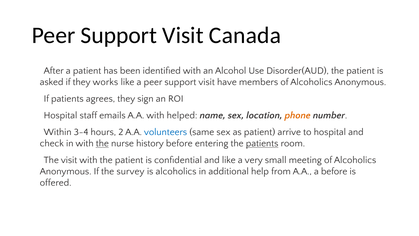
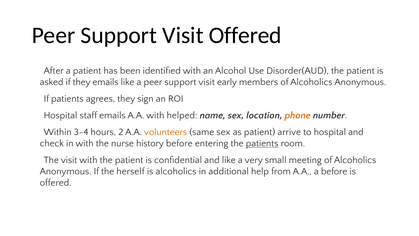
Visit Canada: Canada -> Offered
they works: works -> emails
have: have -> early
volunteers colour: blue -> orange
the at (102, 143) underline: present -> none
survey: survey -> herself
